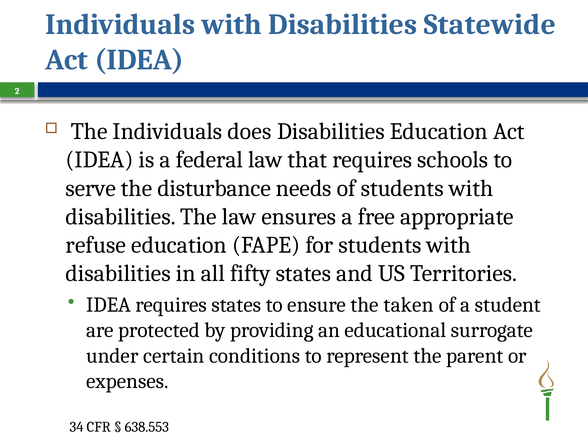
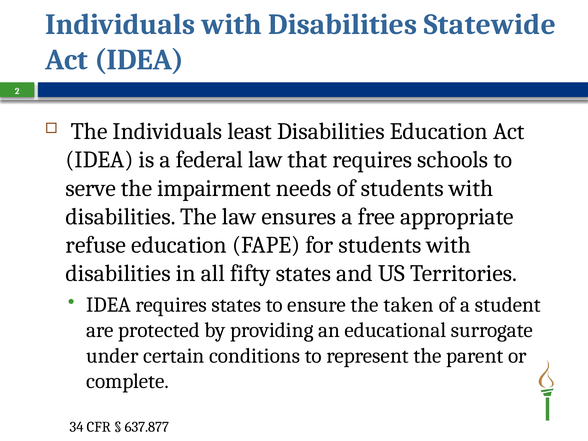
does: does -> least
disturbance: disturbance -> impairment
expenses: expenses -> complete
638.553: 638.553 -> 637.877
